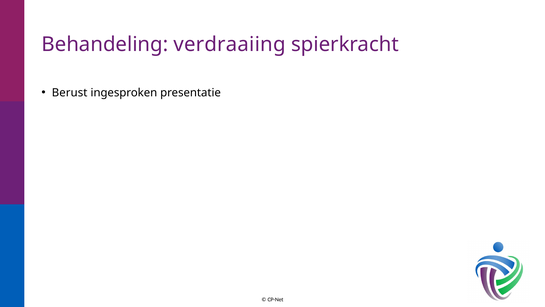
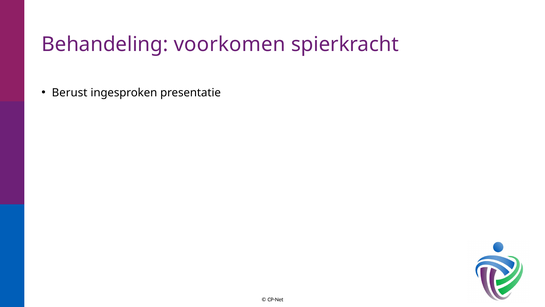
verdraaiing: verdraaiing -> voorkomen
